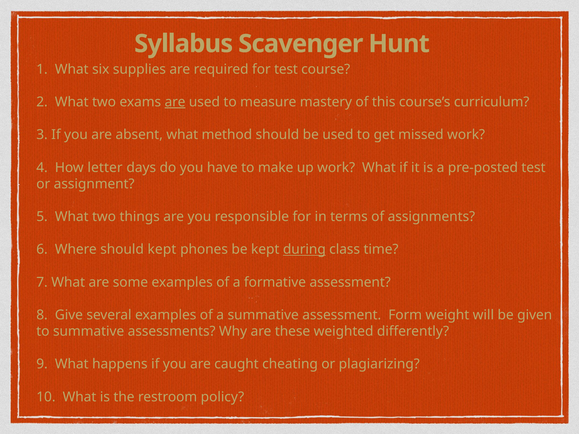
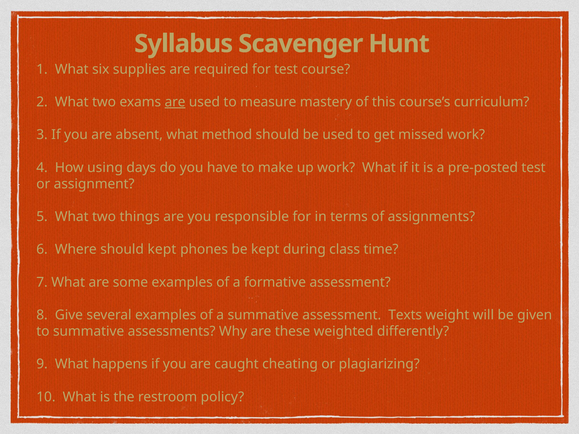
letter: letter -> using
during underline: present -> none
Form: Form -> Texts
